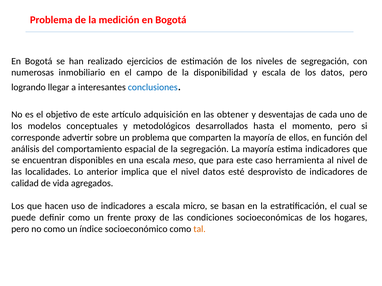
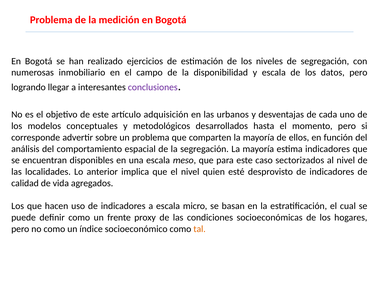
conclusiones colour: blue -> purple
obtener: obtener -> urbanos
herramienta: herramienta -> sectorizados
nivel datos: datos -> quien
